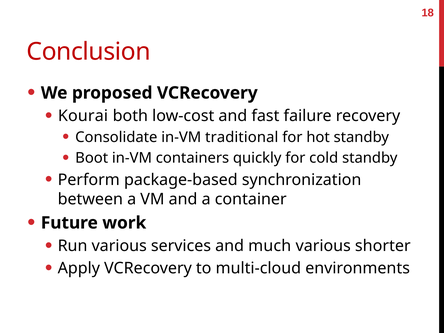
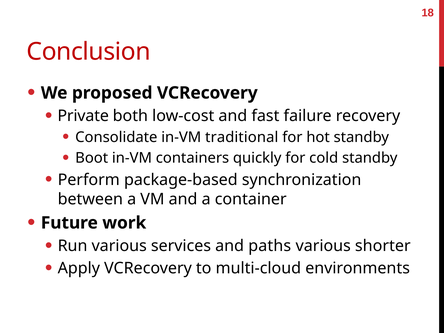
Kourai: Kourai -> Private
much: much -> paths
